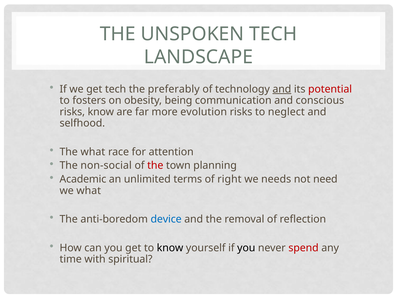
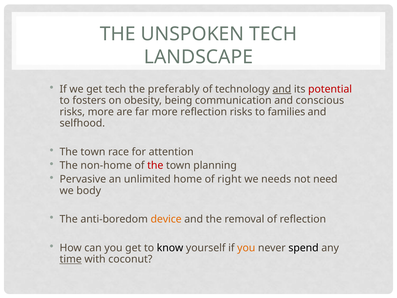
risks know: know -> more
more evolution: evolution -> reflection
neglect: neglect -> families
what at (93, 152): what -> town
non-social: non-social -> non-home
Academic: Academic -> Pervasive
terms: terms -> home
we what: what -> body
device colour: blue -> orange
you at (246, 248) colour: black -> orange
spend colour: red -> black
time underline: none -> present
spiritual: spiritual -> coconut
